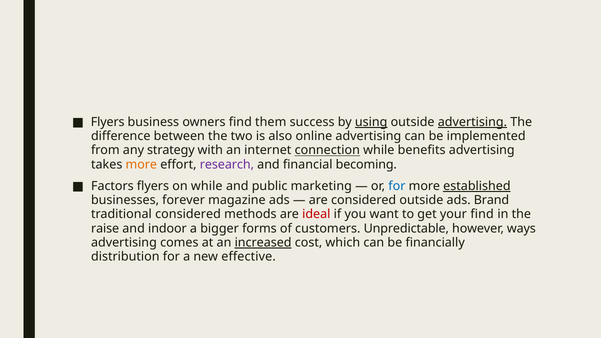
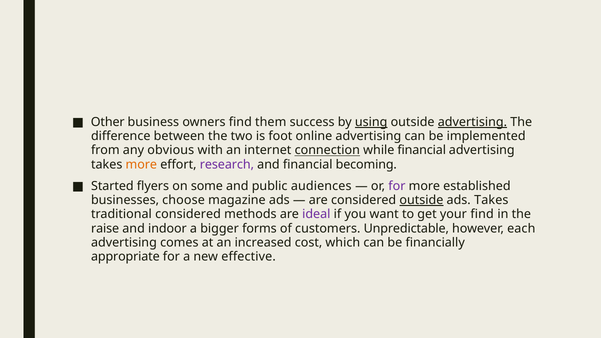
Flyers at (108, 122): Flyers -> Other
also: also -> foot
strategy: strategy -> obvious
while benefits: benefits -> financial
Factors: Factors -> Started
on while: while -> some
marketing: marketing -> audiences
for at (397, 186) colour: blue -> purple
established underline: present -> none
forever: forever -> choose
outside at (421, 200) underline: none -> present
ads Brand: Brand -> Takes
ideal colour: red -> purple
ways: ways -> each
increased underline: present -> none
distribution: distribution -> appropriate
